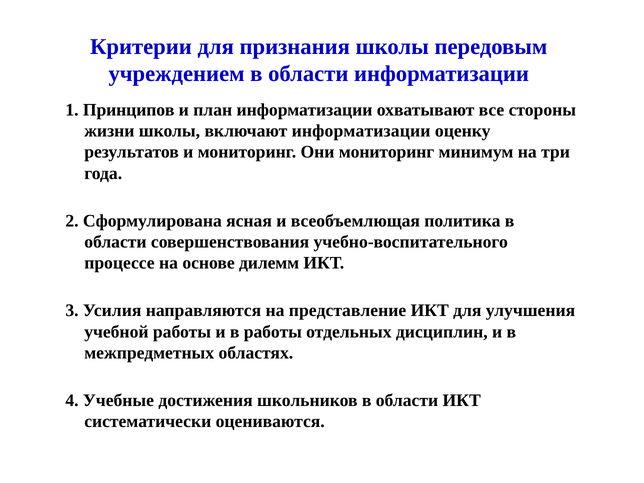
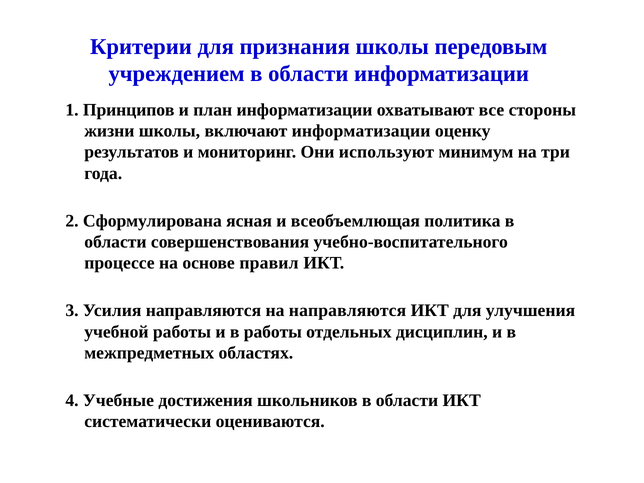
Они мониторинг: мониторинг -> используют
дилемм: дилемм -> правил
на представление: представление -> направляются
